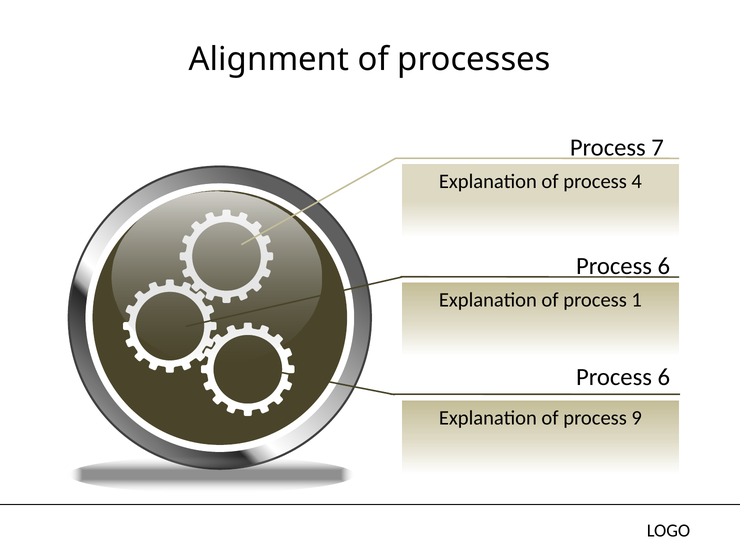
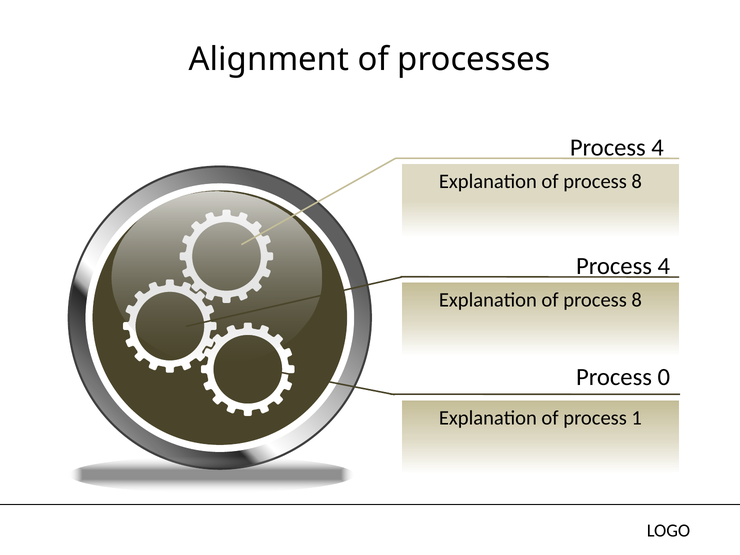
7 at (658, 148): 7 -> 4
4 at (637, 181): 4 -> 8
6 at (664, 266): 6 -> 4
1 at (637, 300): 1 -> 8
6 at (664, 377): 6 -> 0
9: 9 -> 1
